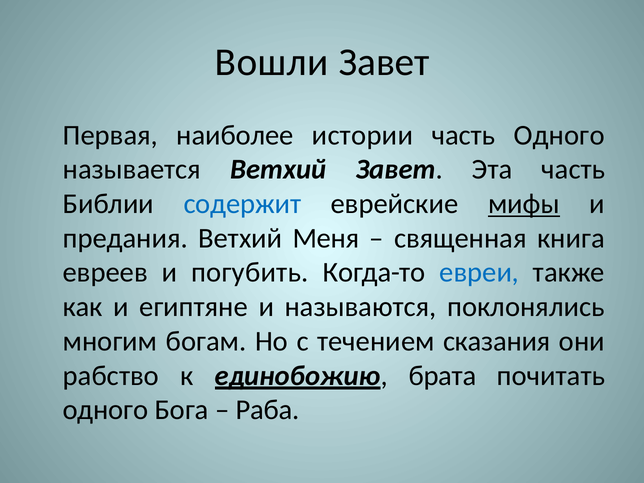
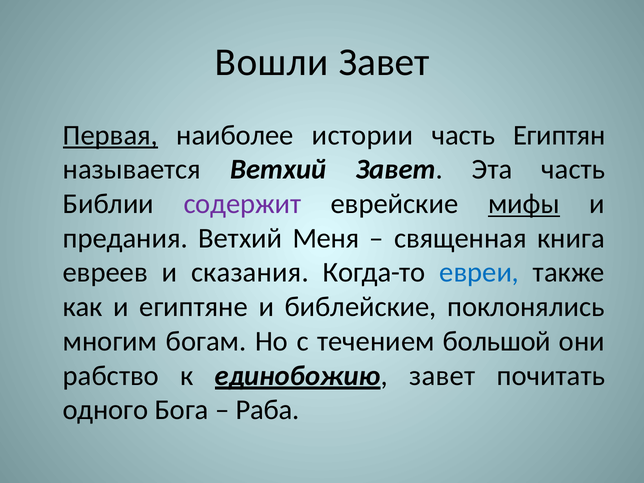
Первая underline: none -> present
часть Одного: Одного -> Египтян
содержит colour: blue -> purple
погубить: погубить -> сказания
называются: называются -> библейские
сказания: сказания -> большой
единобожию брата: брата -> завет
